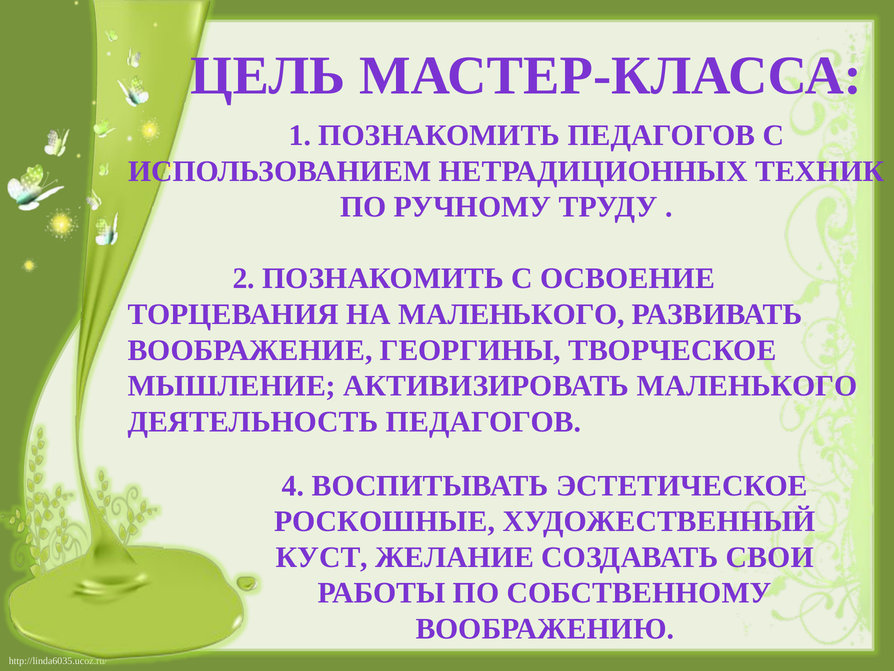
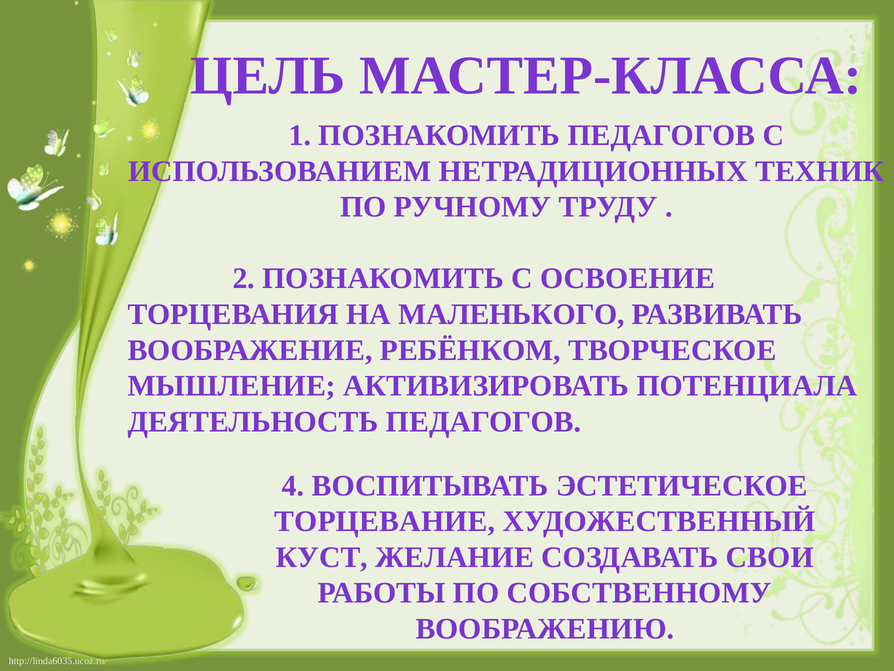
ГЕОРГИНЫ: ГЕОРГИНЫ -> РЕБЁНКОМ
АКТИВИЗИРОВАТЬ МАЛЕНЬКОГО: МАЛЕНЬКОГО -> ПОТЕНЦИАЛА
РОСКОШНЫЕ: РОСКОШНЫЕ -> ТОРЦЕВАНИЕ
